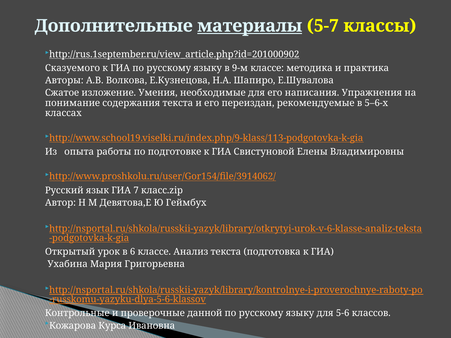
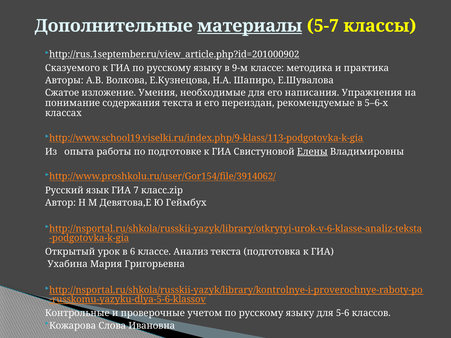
Елены underline: none -> present
данной: данной -> учетом
Курса: Курса -> Слова
